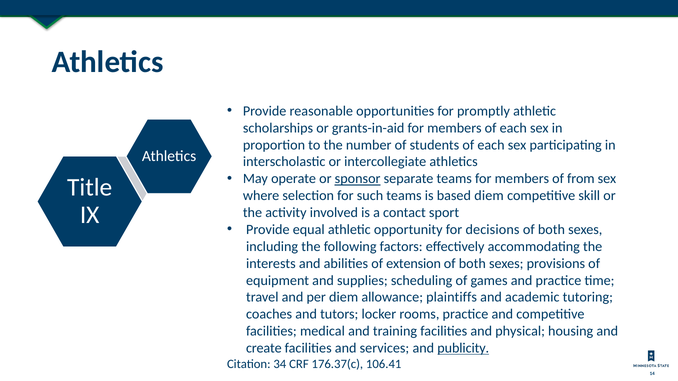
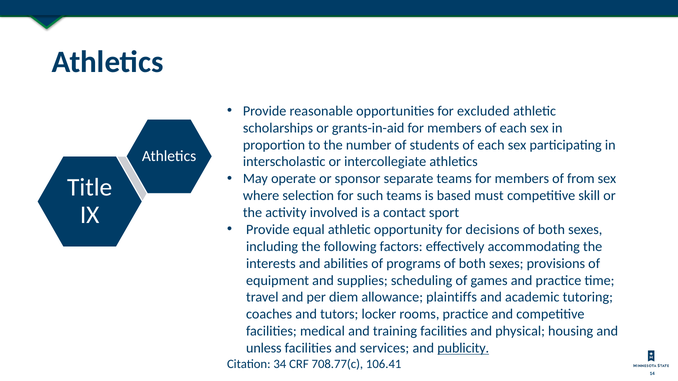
promptly: promptly -> excluded
sponsor underline: present -> none
based diem: diem -> must
extension: extension -> programs
create: create -> unless
176.37(c: 176.37(c -> 708.77(c
